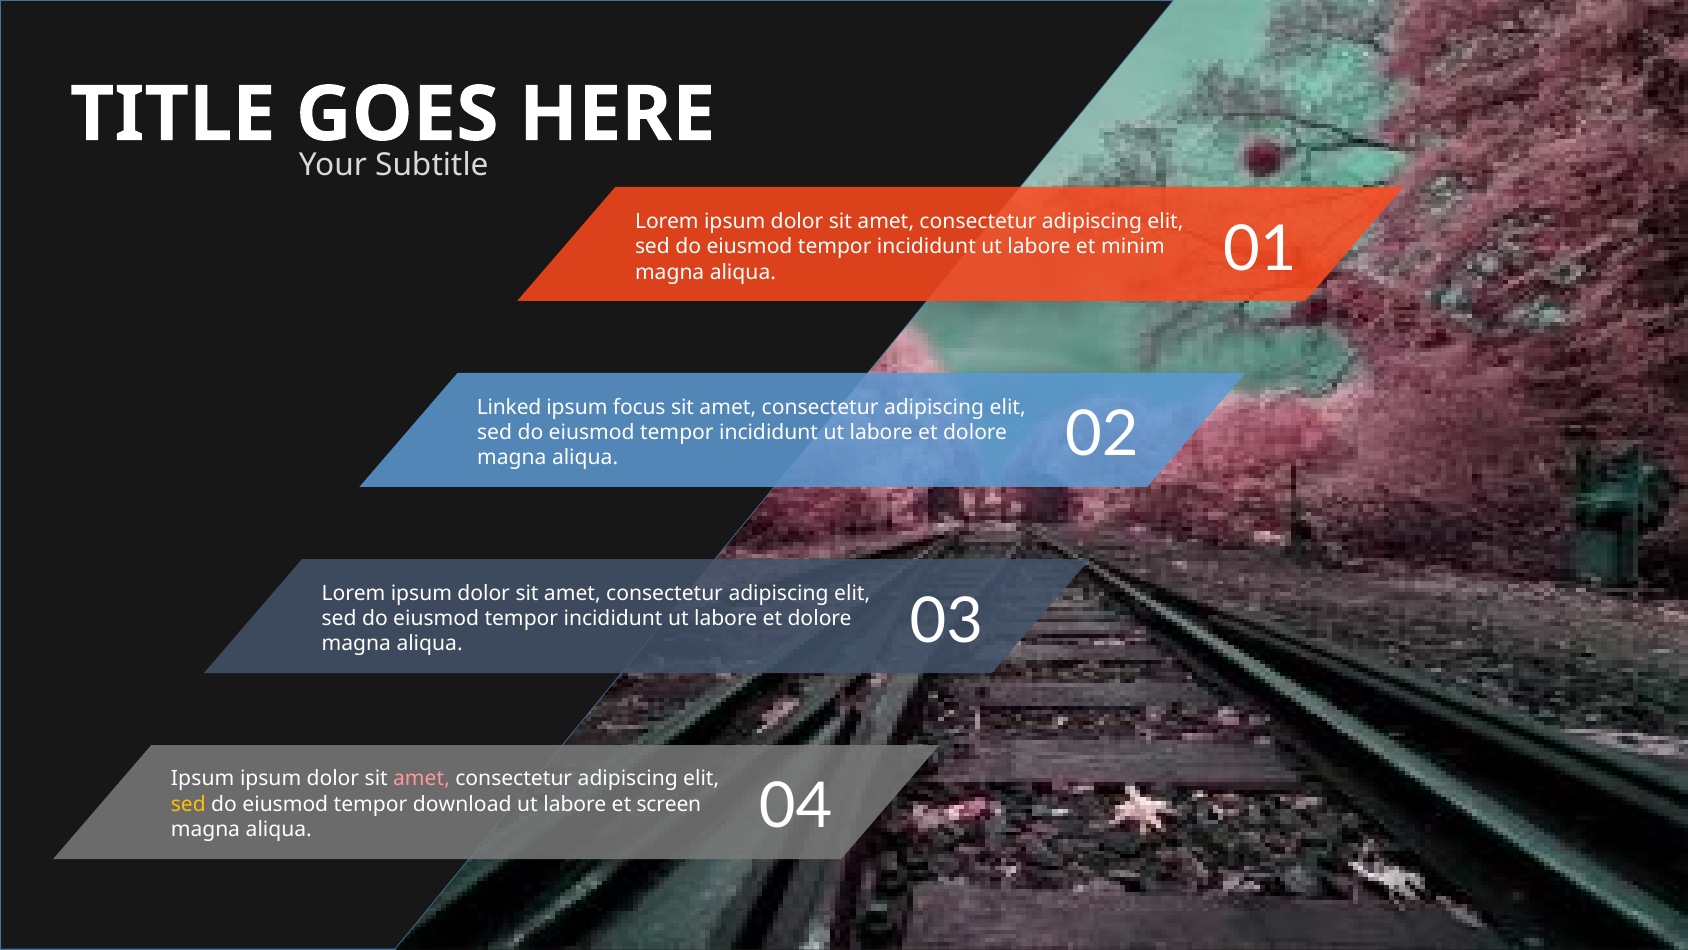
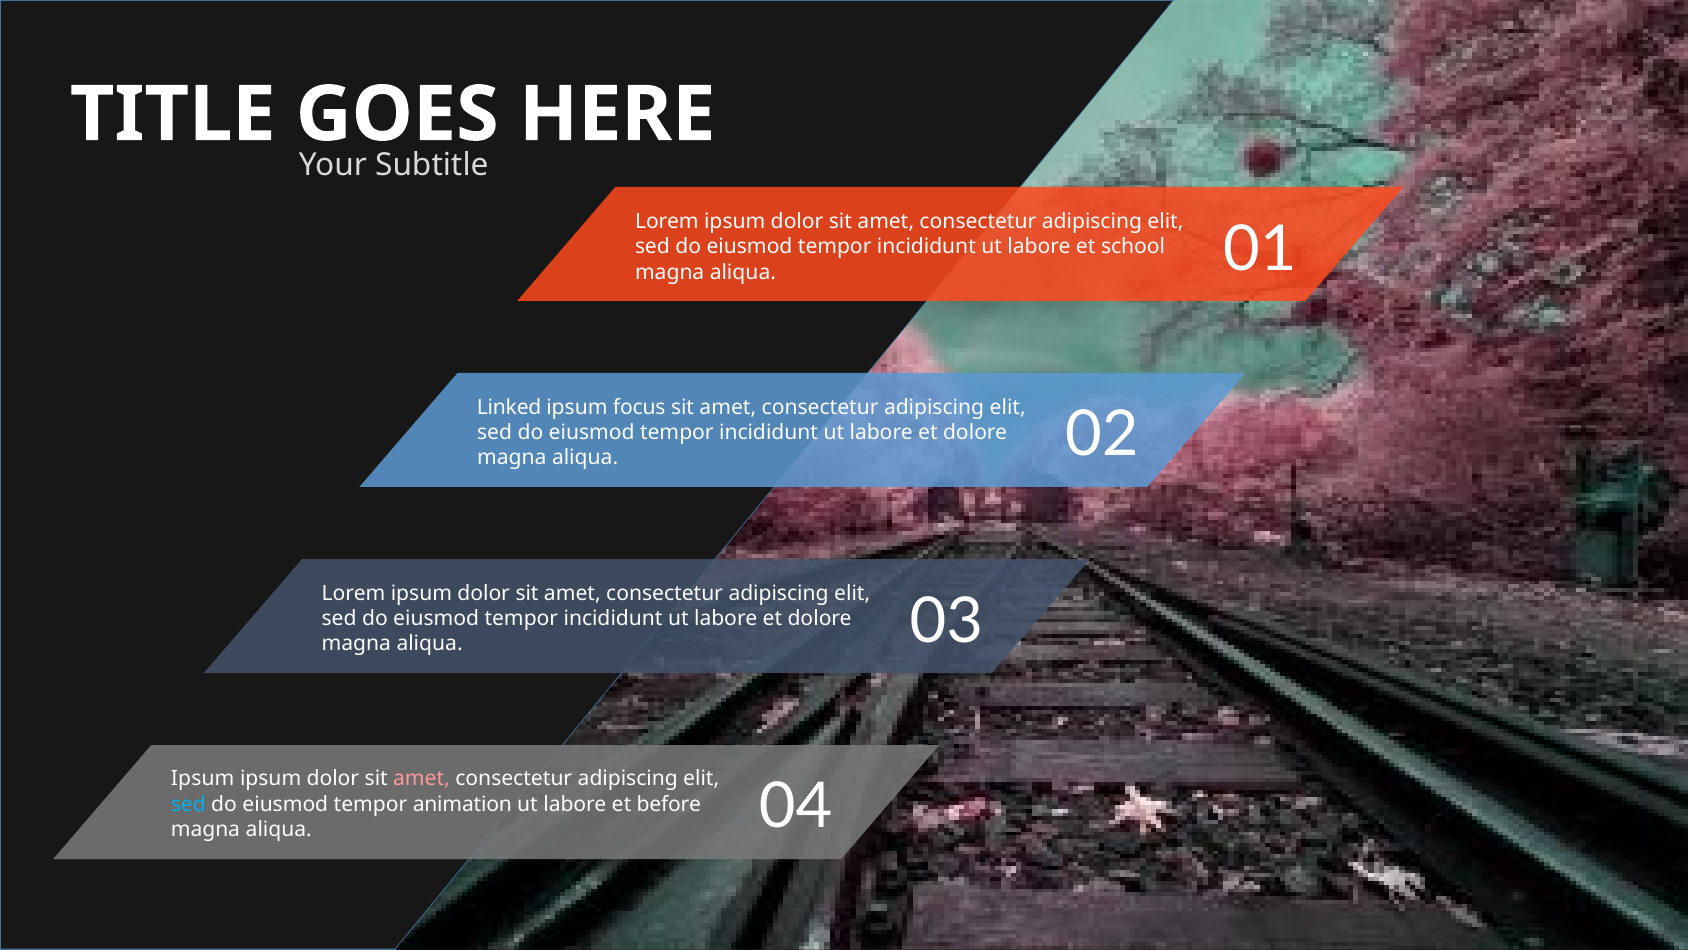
minim: minim -> school
sed at (188, 804) colour: yellow -> light blue
download: download -> animation
screen: screen -> before
